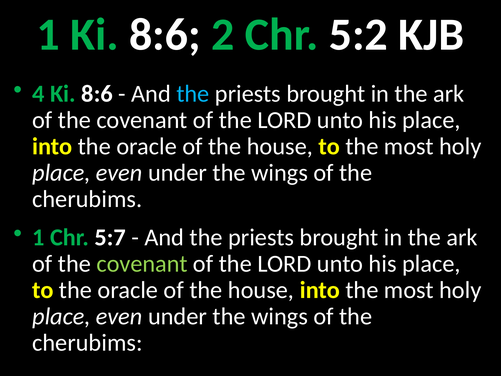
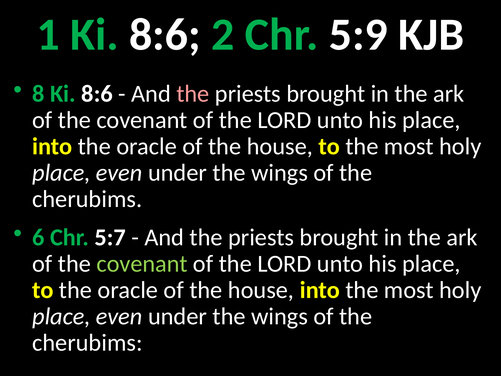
5:2: 5:2 -> 5:9
4: 4 -> 8
the at (193, 94) colour: light blue -> pink
1 at (38, 237): 1 -> 6
